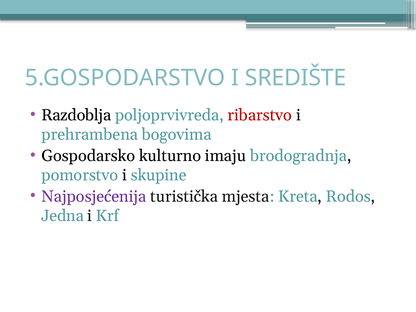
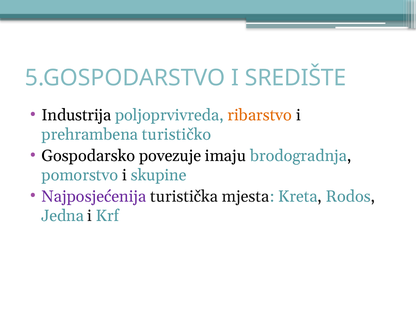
Razdoblja: Razdoblja -> Industrija
ribarstvo colour: red -> orange
bogovima: bogovima -> turističko
kulturno: kulturno -> povezuje
